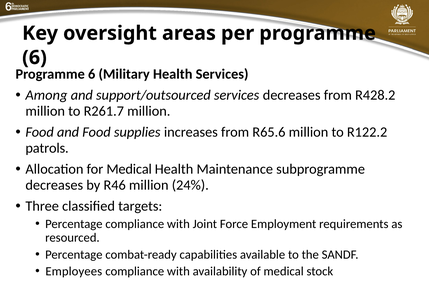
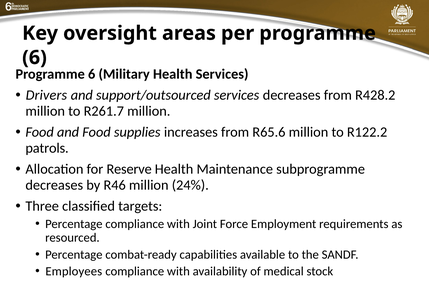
Among: Among -> Drivers
for Medical: Medical -> Reserve
